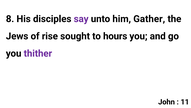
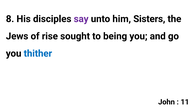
Gather: Gather -> Sisters
hours: hours -> being
thither colour: purple -> blue
